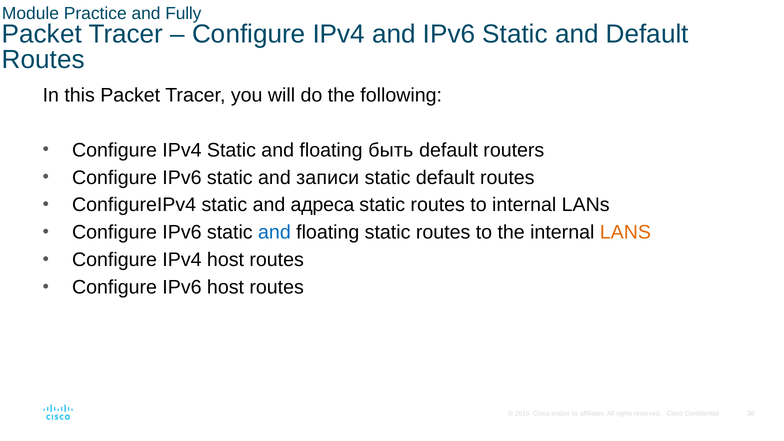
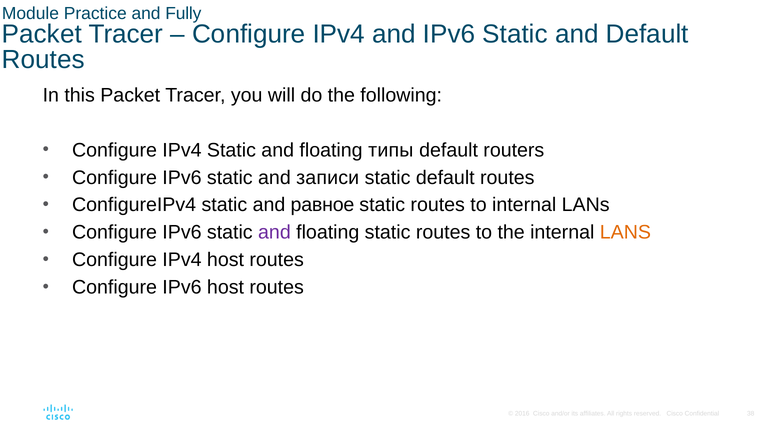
быть: быть -> типы
адреса: адреса -> равное
and at (274, 232) colour: blue -> purple
